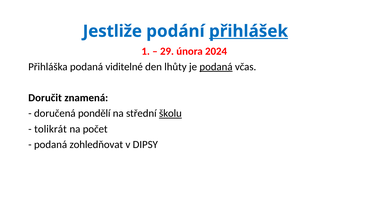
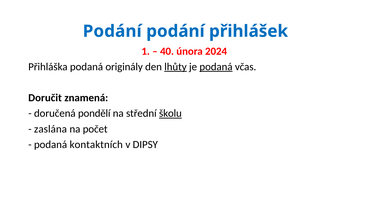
Jestliže at (112, 31): Jestliže -> Podání
přihlášek underline: present -> none
29: 29 -> 40
viditelné: viditelné -> originály
lhůty underline: none -> present
tolikrát: tolikrát -> zaslána
zohledňovat: zohledňovat -> kontaktních
